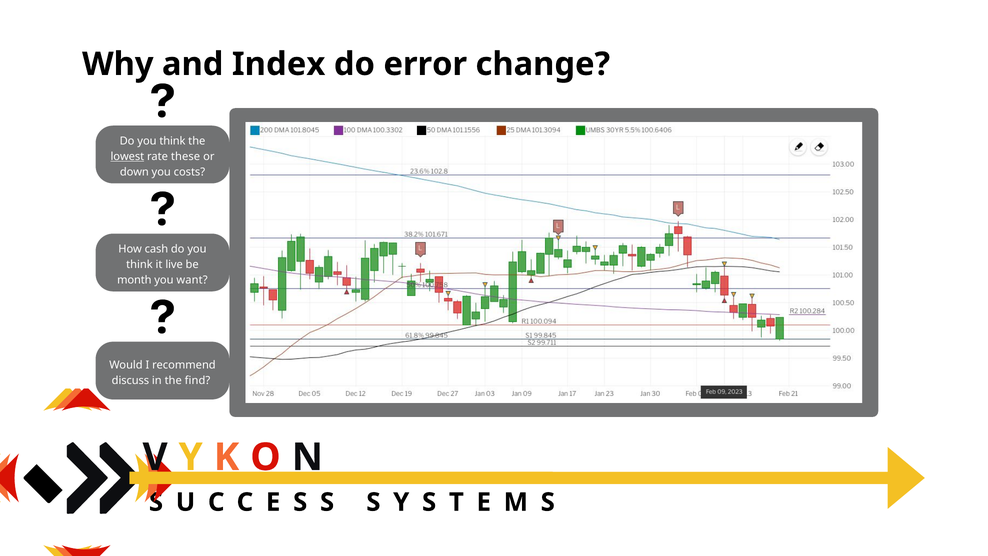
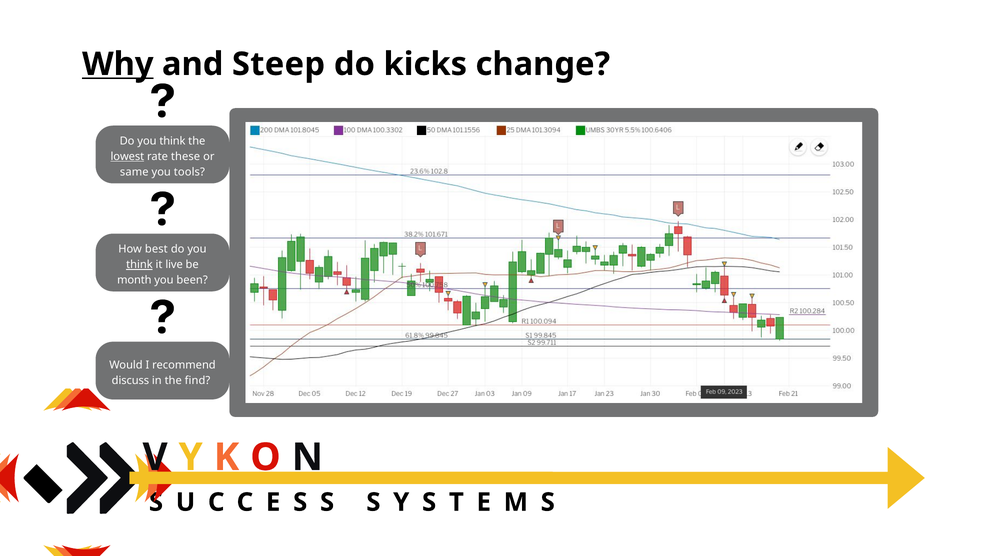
Why underline: none -> present
Index: Index -> Steep
error: error -> kicks
down: down -> same
costs: costs -> tools
cash: cash -> best
think at (139, 265) underline: none -> present
want: want -> been
